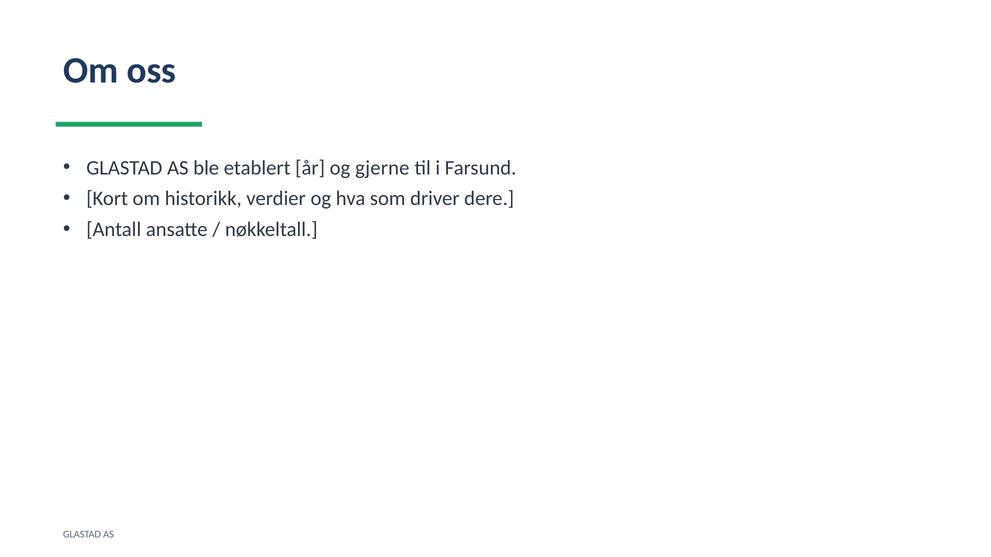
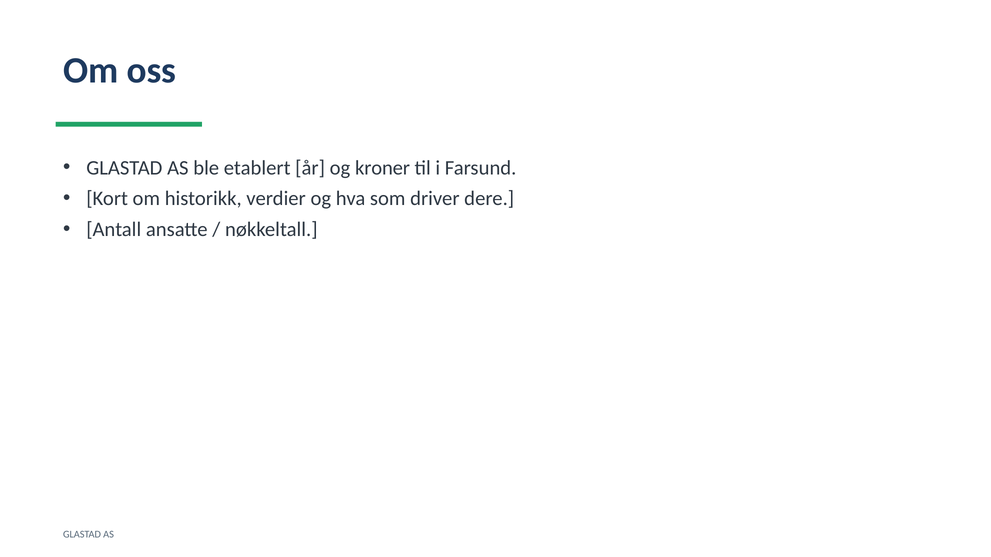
gjerne: gjerne -> kroner
